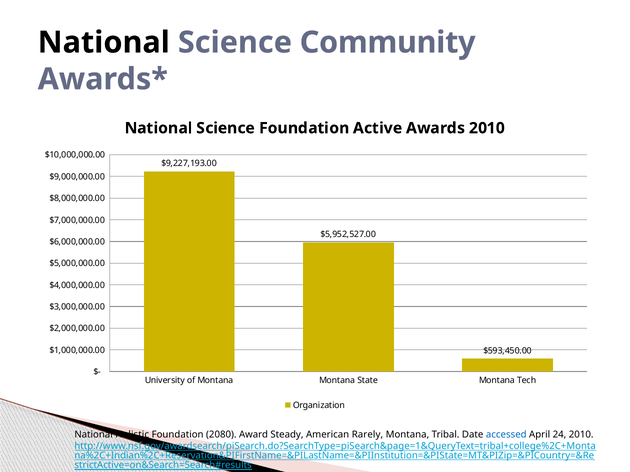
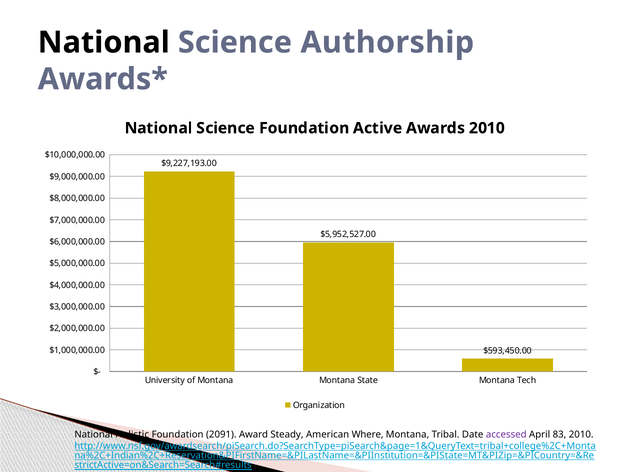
Community: Community -> Authorship
2080: 2080 -> 2091
Rarely: Rarely -> Where
accessed colour: blue -> purple
24: 24 -> 83
